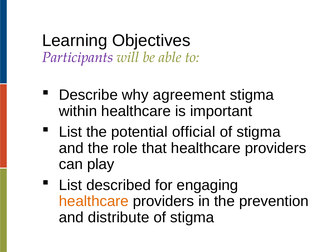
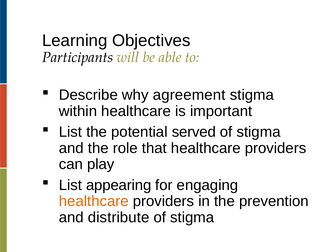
Participants colour: purple -> black
official: official -> served
described: described -> appearing
